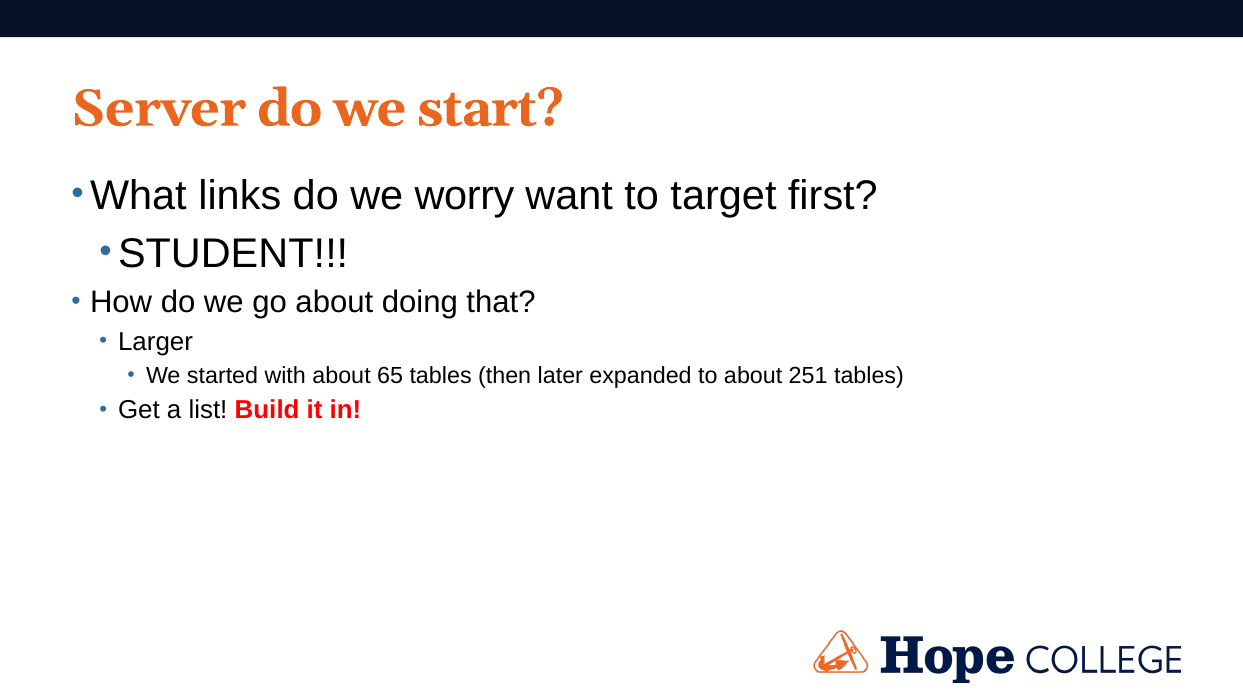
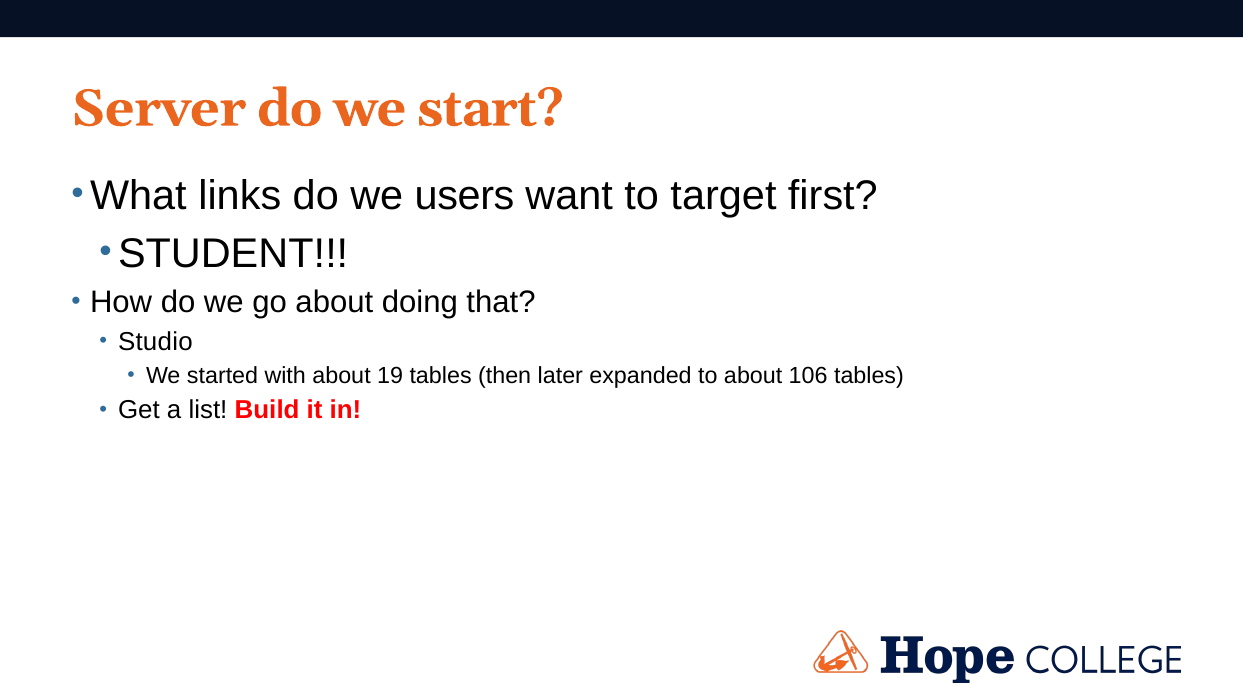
worry: worry -> users
Larger: Larger -> Studio
65: 65 -> 19
251: 251 -> 106
